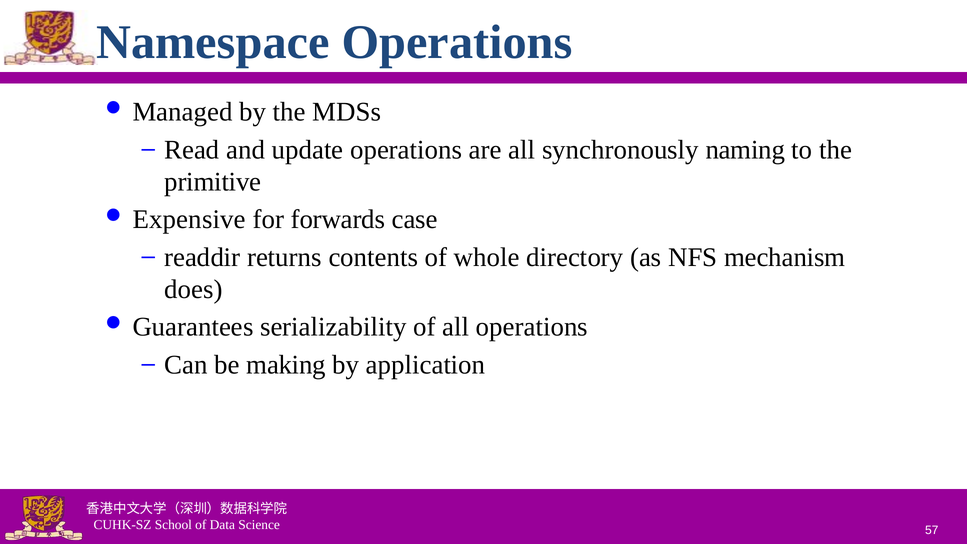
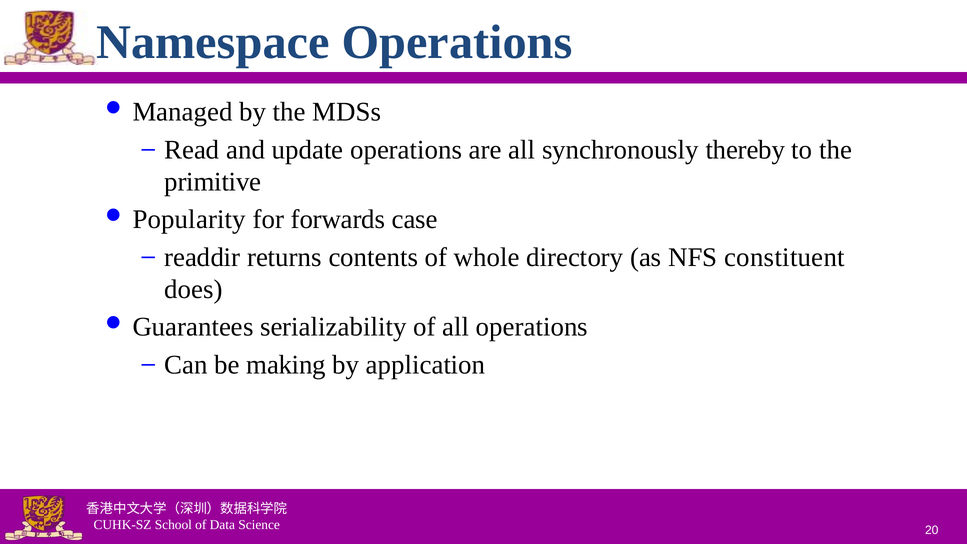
naming: naming -> thereby
Expensive: Expensive -> Popularity
mechanism: mechanism -> constituent
57: 57 -> 20
